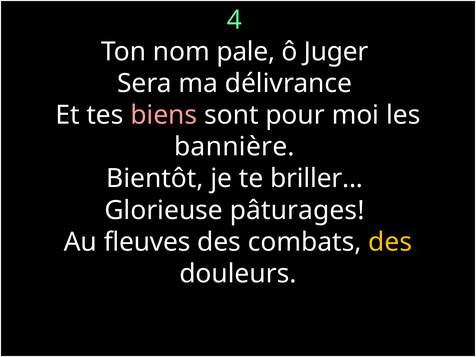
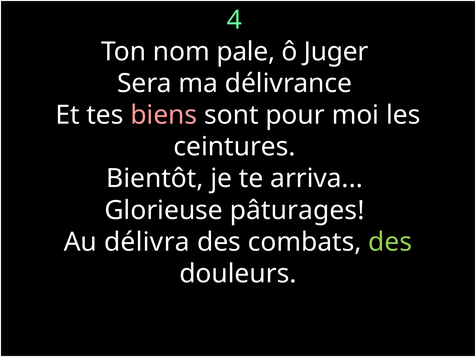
bannière: bannière -> ceintures
briller: briller -> arriva
fleuves: fleuves -> délivra
des at (390, 242) colour: yellow -> light green
